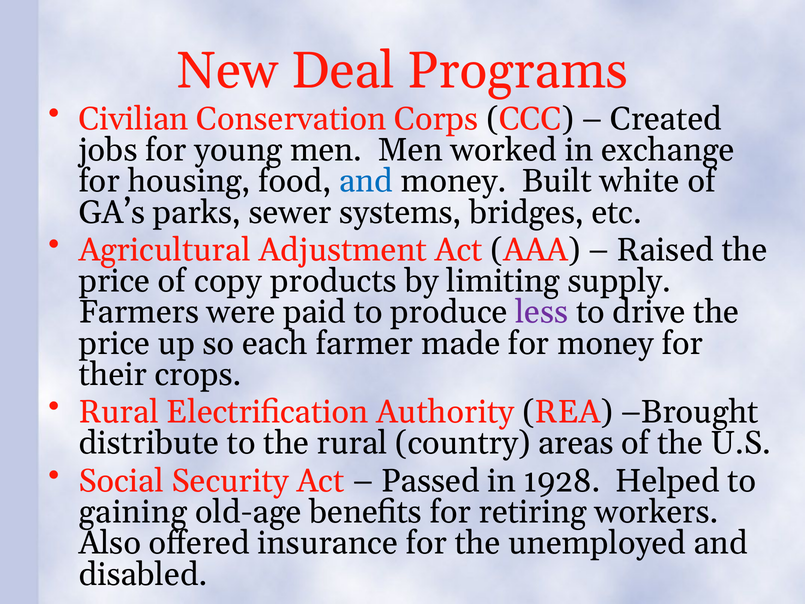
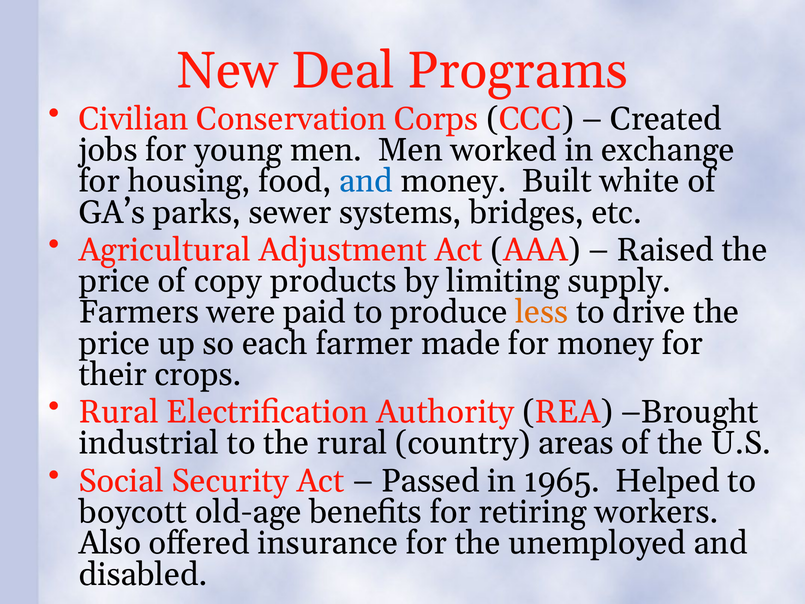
less colour: purple -> orange
distribute: distribute -> industrial
1928: 1928 -> 1965
gaining: gaining -> boycott
